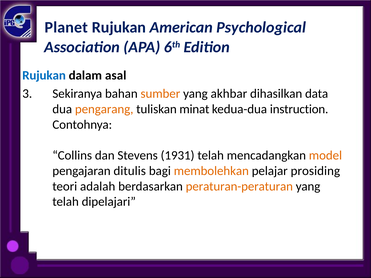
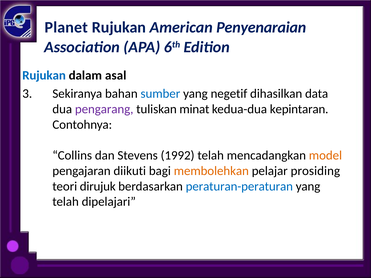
Psychological: Psychological -> Penyenaraian
sumber colour: orange -> blue
akhbar: akhbar -> negetif
pengarang colour: orange -> purple
instruction: instruction -> kepintaran
1931: 1931 -> 1992
ditulis: ditulis -> diikuti
adalah: adalah -> dirujuk
peraturan-peraturan colour: orange -> blue
